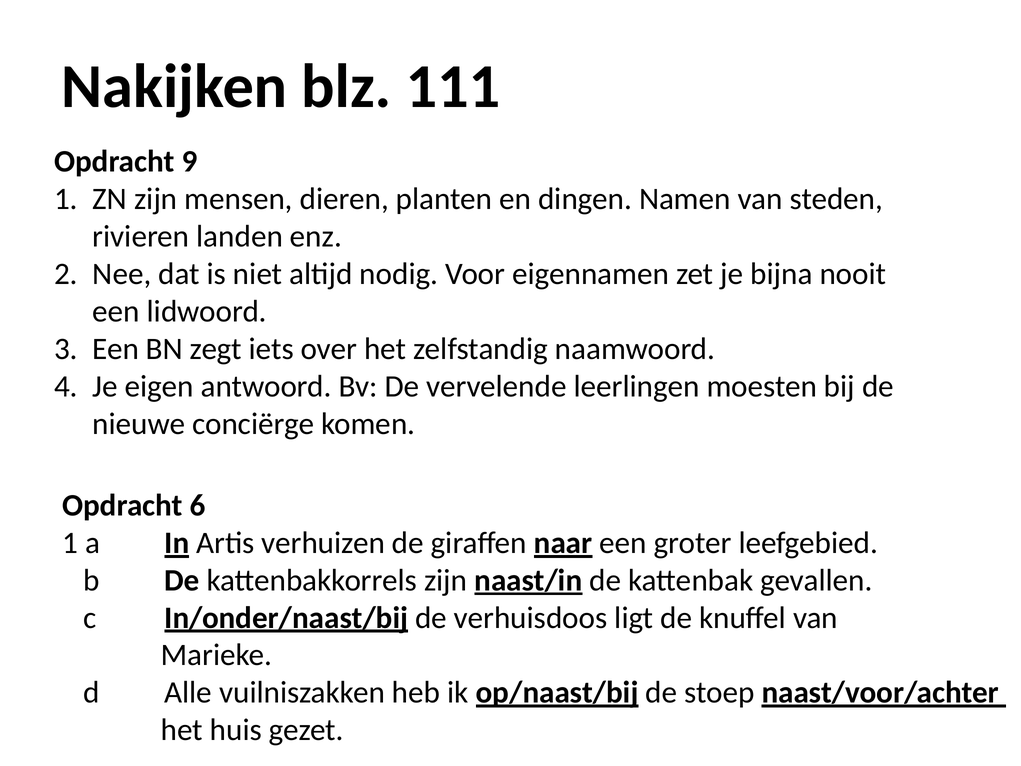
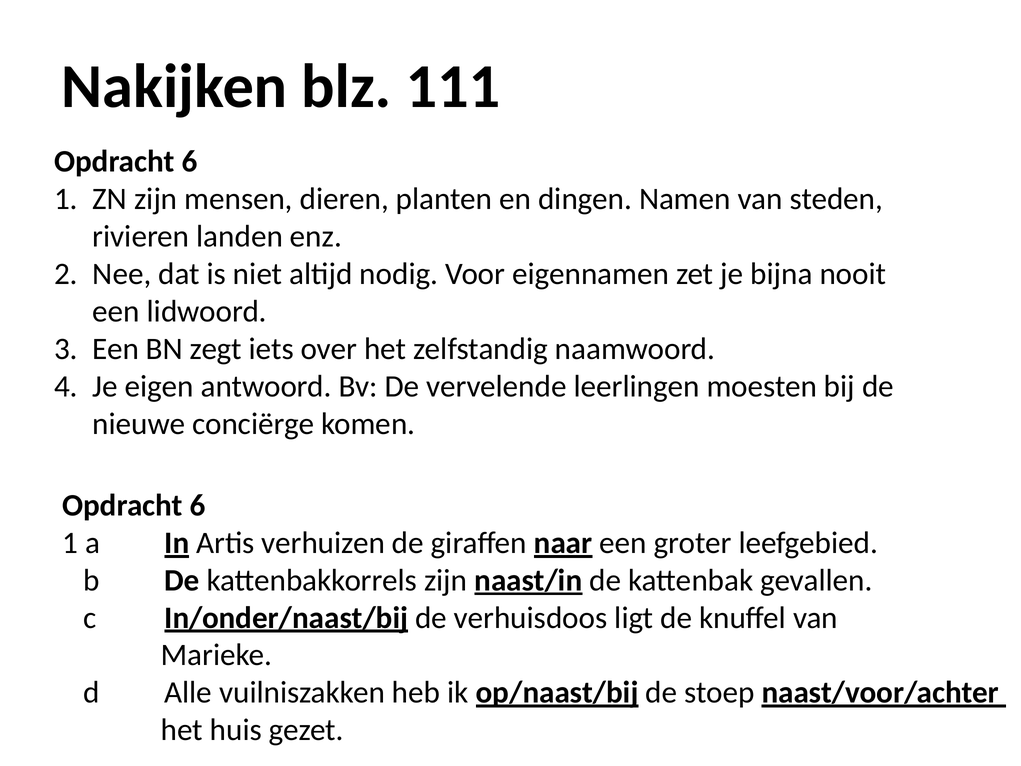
9 at (189, 162): 9 -> 6
